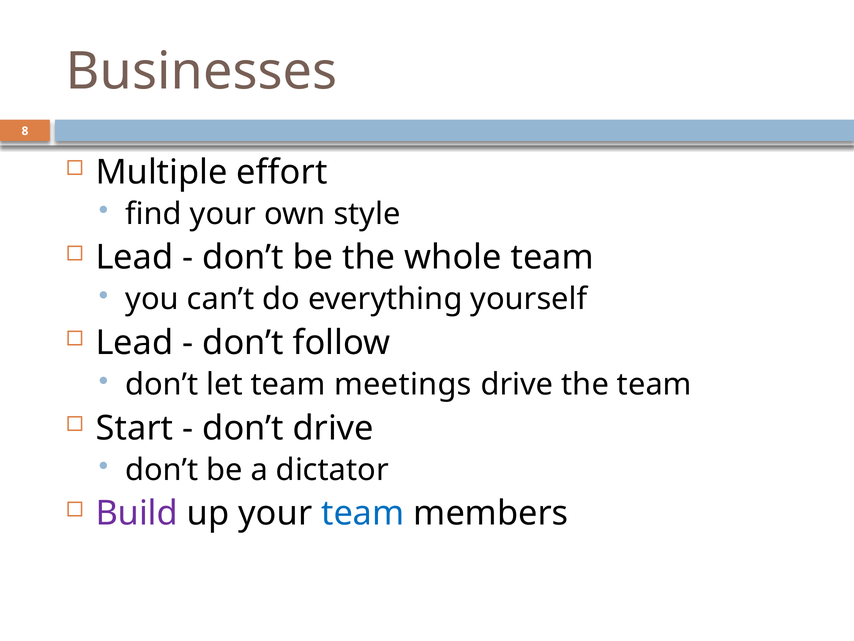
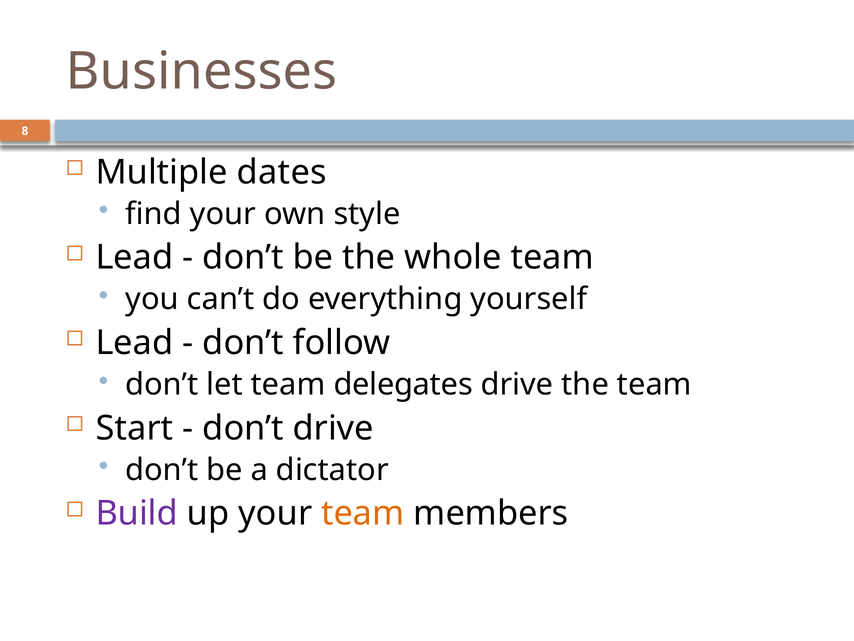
effort: effort -> dates
meetings: meetings -> delegates
team at (363, 513) colour: blue -> orange
